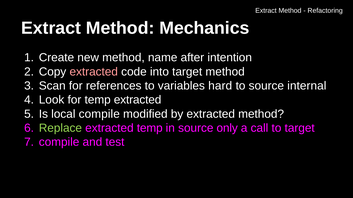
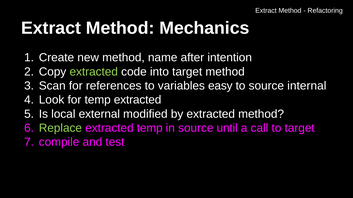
extracted at (94, 72) colour: pink -> light green
hard: hard -> easy
local compile: compile -> external
only: only -> until
